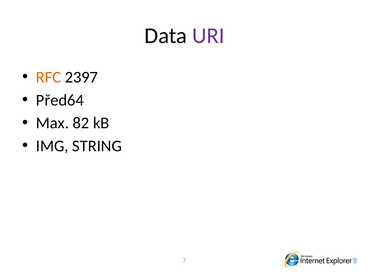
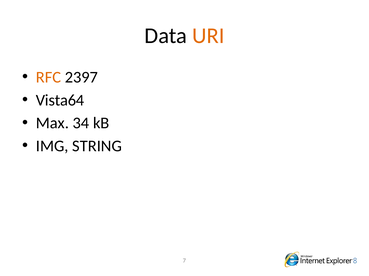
URI colour: purple -> orange
Před64: Před64 -> Vista64
82: 82 -> 34
